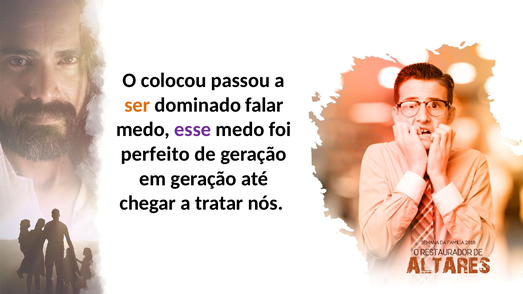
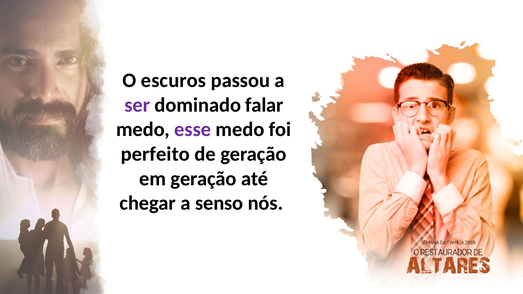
colocou: colocou -> escuros
ser colour: orange -> purple
tratar: tratar -> senso
